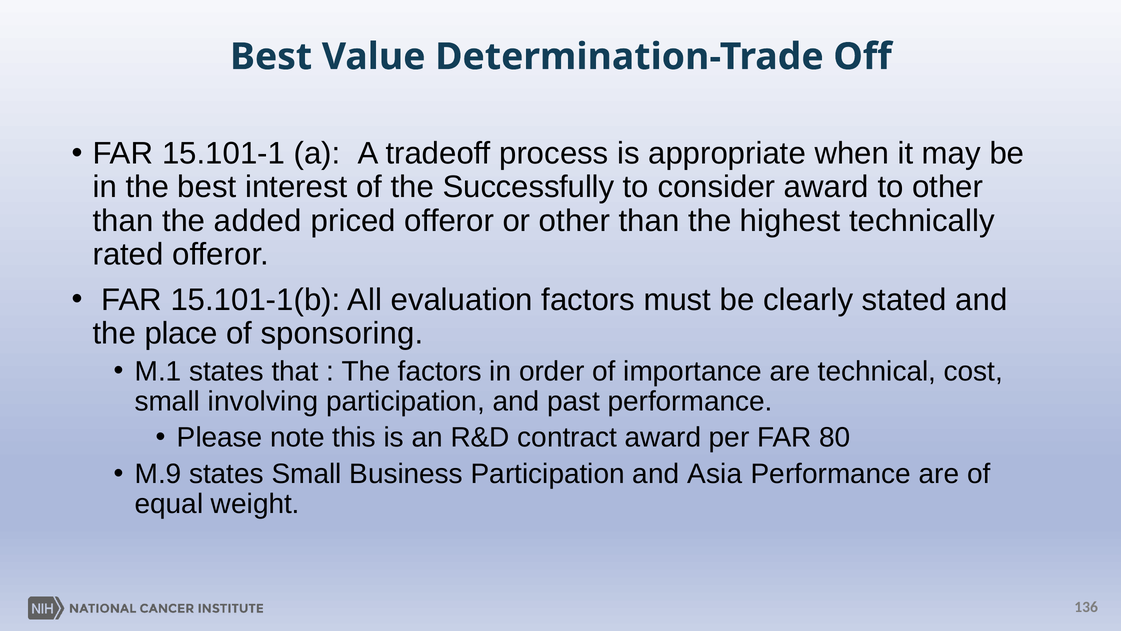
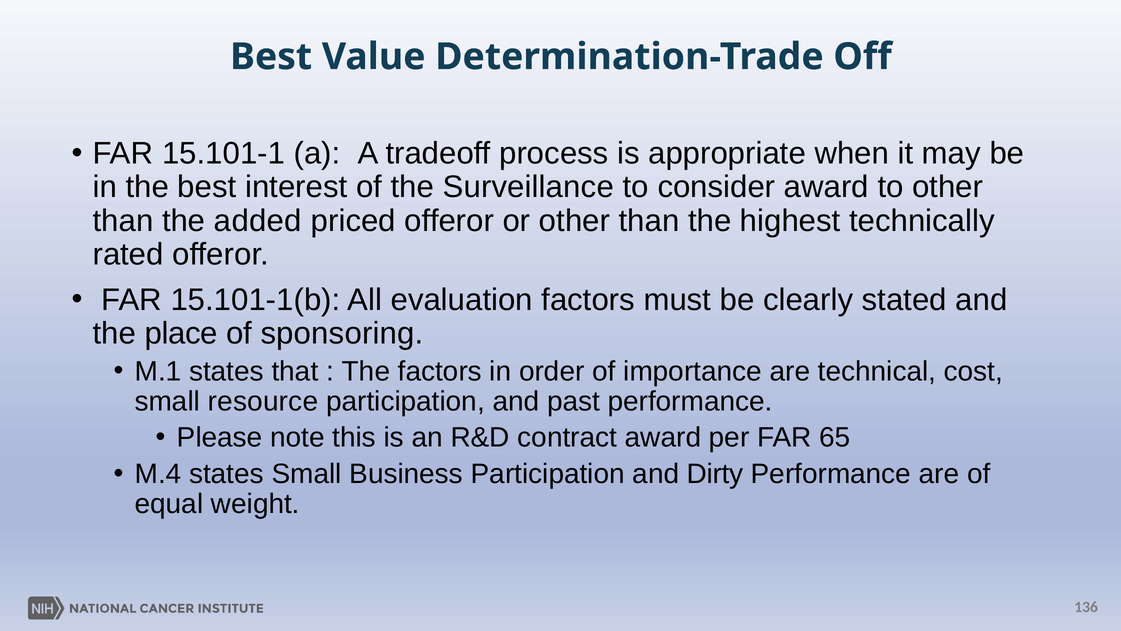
Successfully: Successfully -> Surveillance
involving: involving -> resource
80: 80 -> 65
M.9: M.9 -> M.4
Asia: Asia -> Dirty
